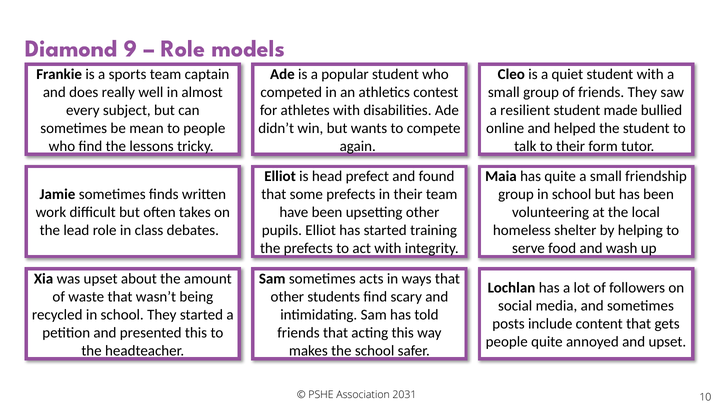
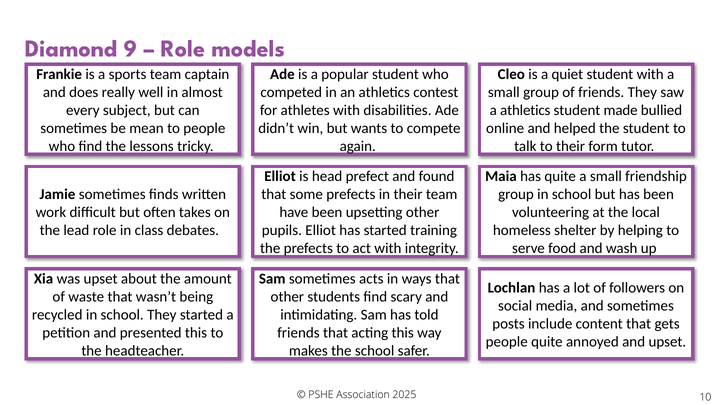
a resilient: resilient -> athletics
2031: 2031 -> 2025
